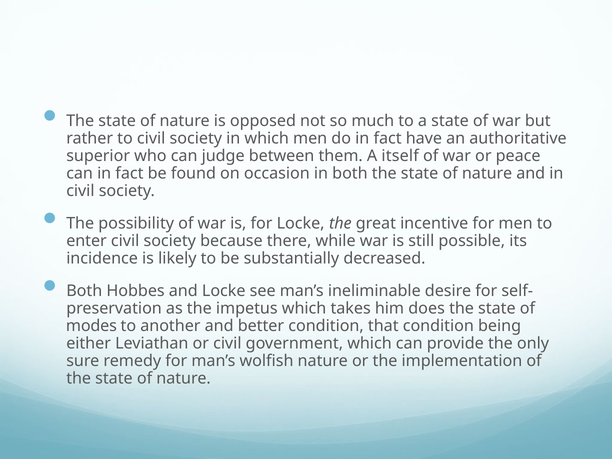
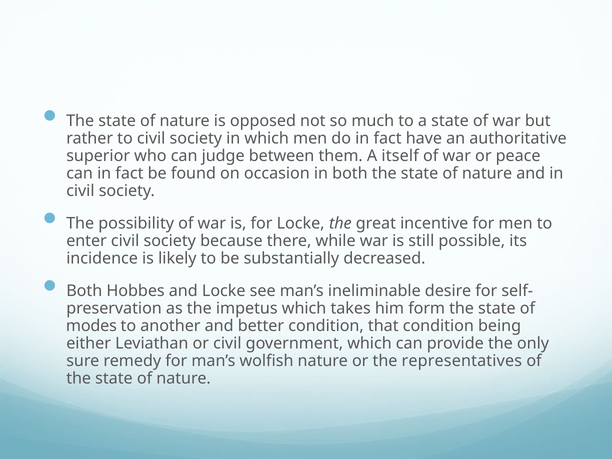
does: does -> form
implementation: implementation -> representatives
